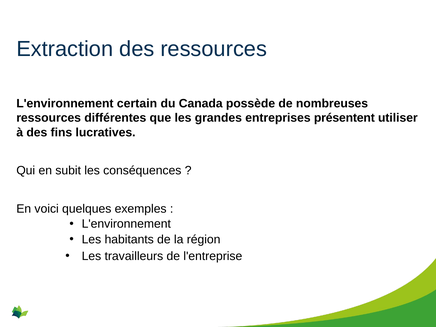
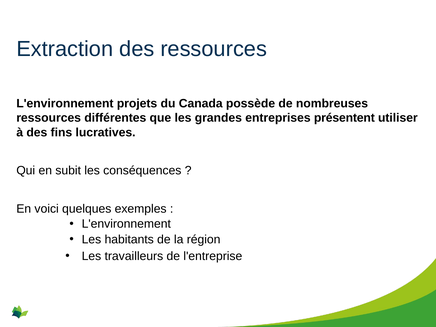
certain: certain -> projets
